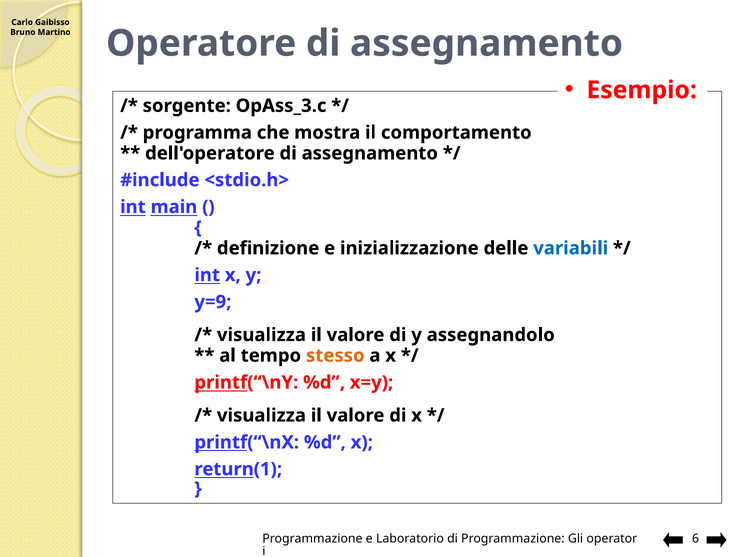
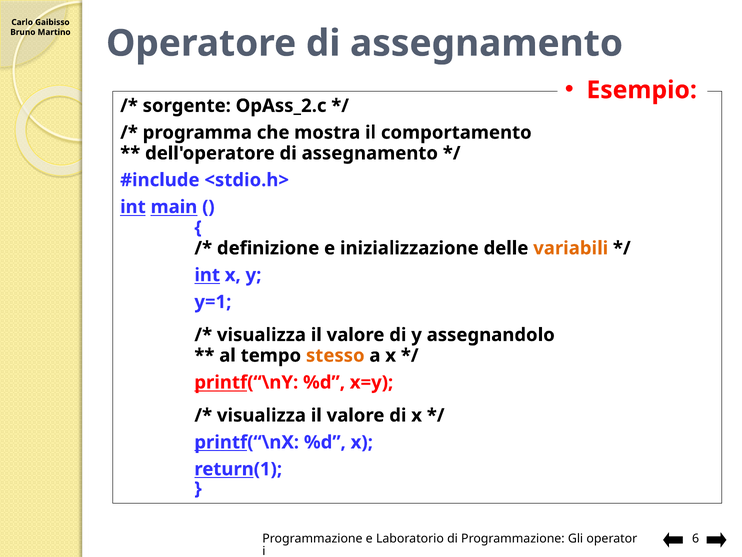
OpAss_3.c: OpAss_3.c -> OpAss_2.c
variabili colour: blue -> orange
y=9: y=9 -> y=1
